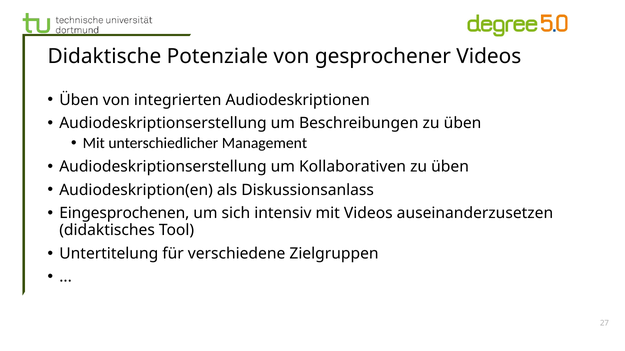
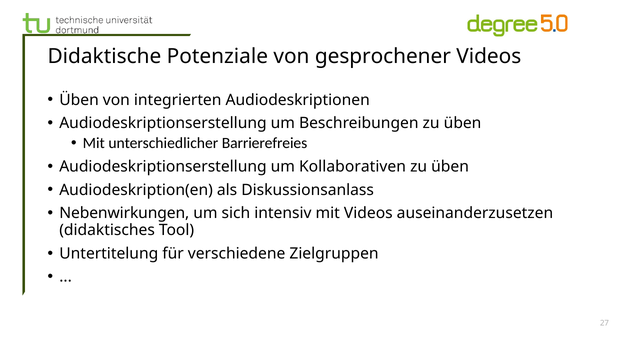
Management: Management -> Barrierefreies
Eingesprochenen: Eingesprochenen -> Nebenwirkungen
